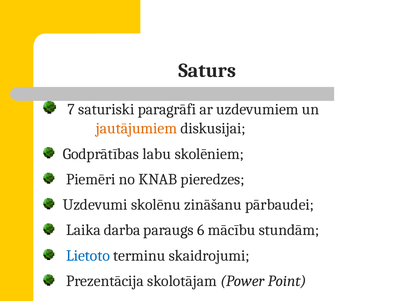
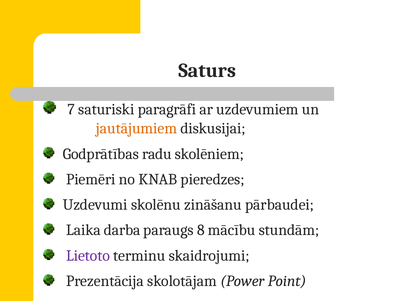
labu: labu -> radu
6: 6 -> 8
Lietoto colour: blue -> purple
